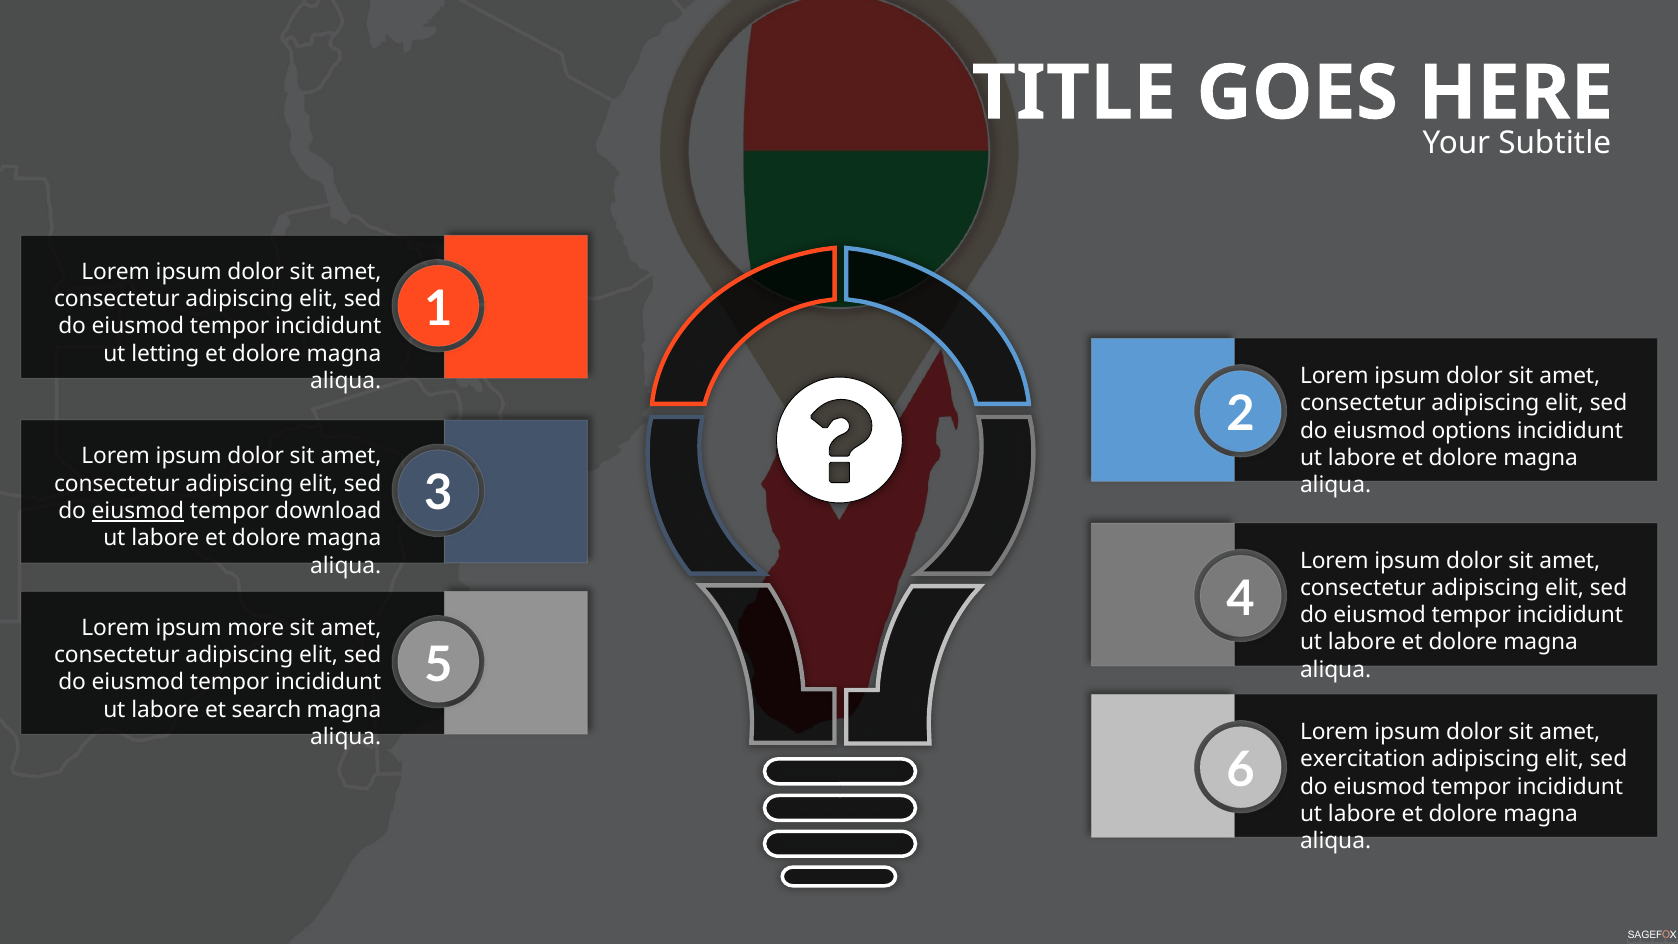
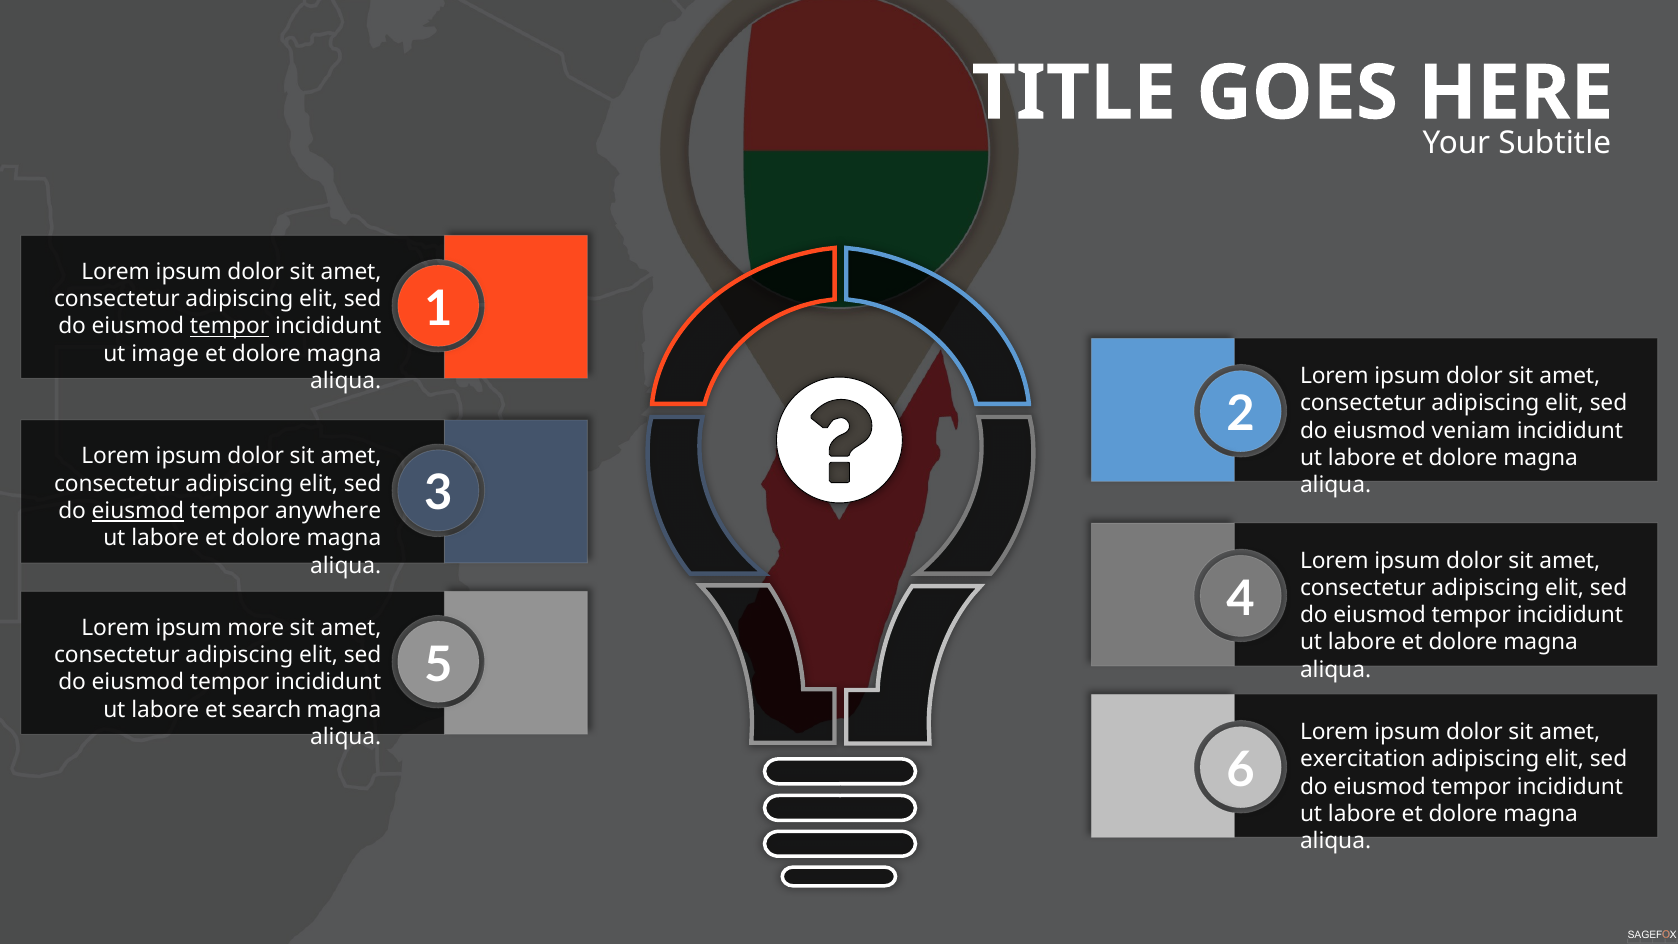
tempor at (230, 326) underline: none -> present
letting: letting -> image
options: options -> veniam
download: download -> anywhere
